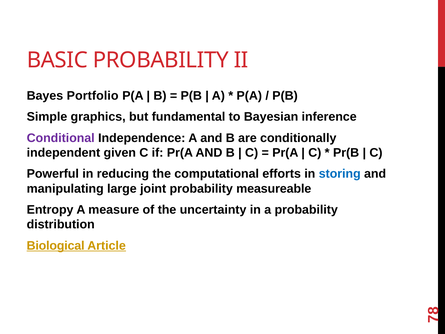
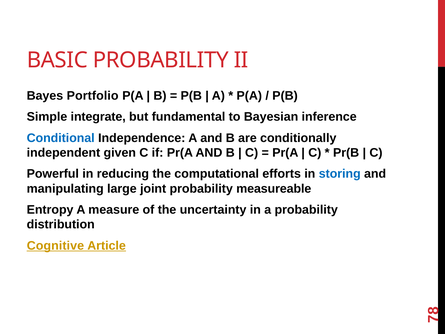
graphics: graphics -> integrate
Conditional colour: purple -> blue
Biological: Biological -> Cognitive
